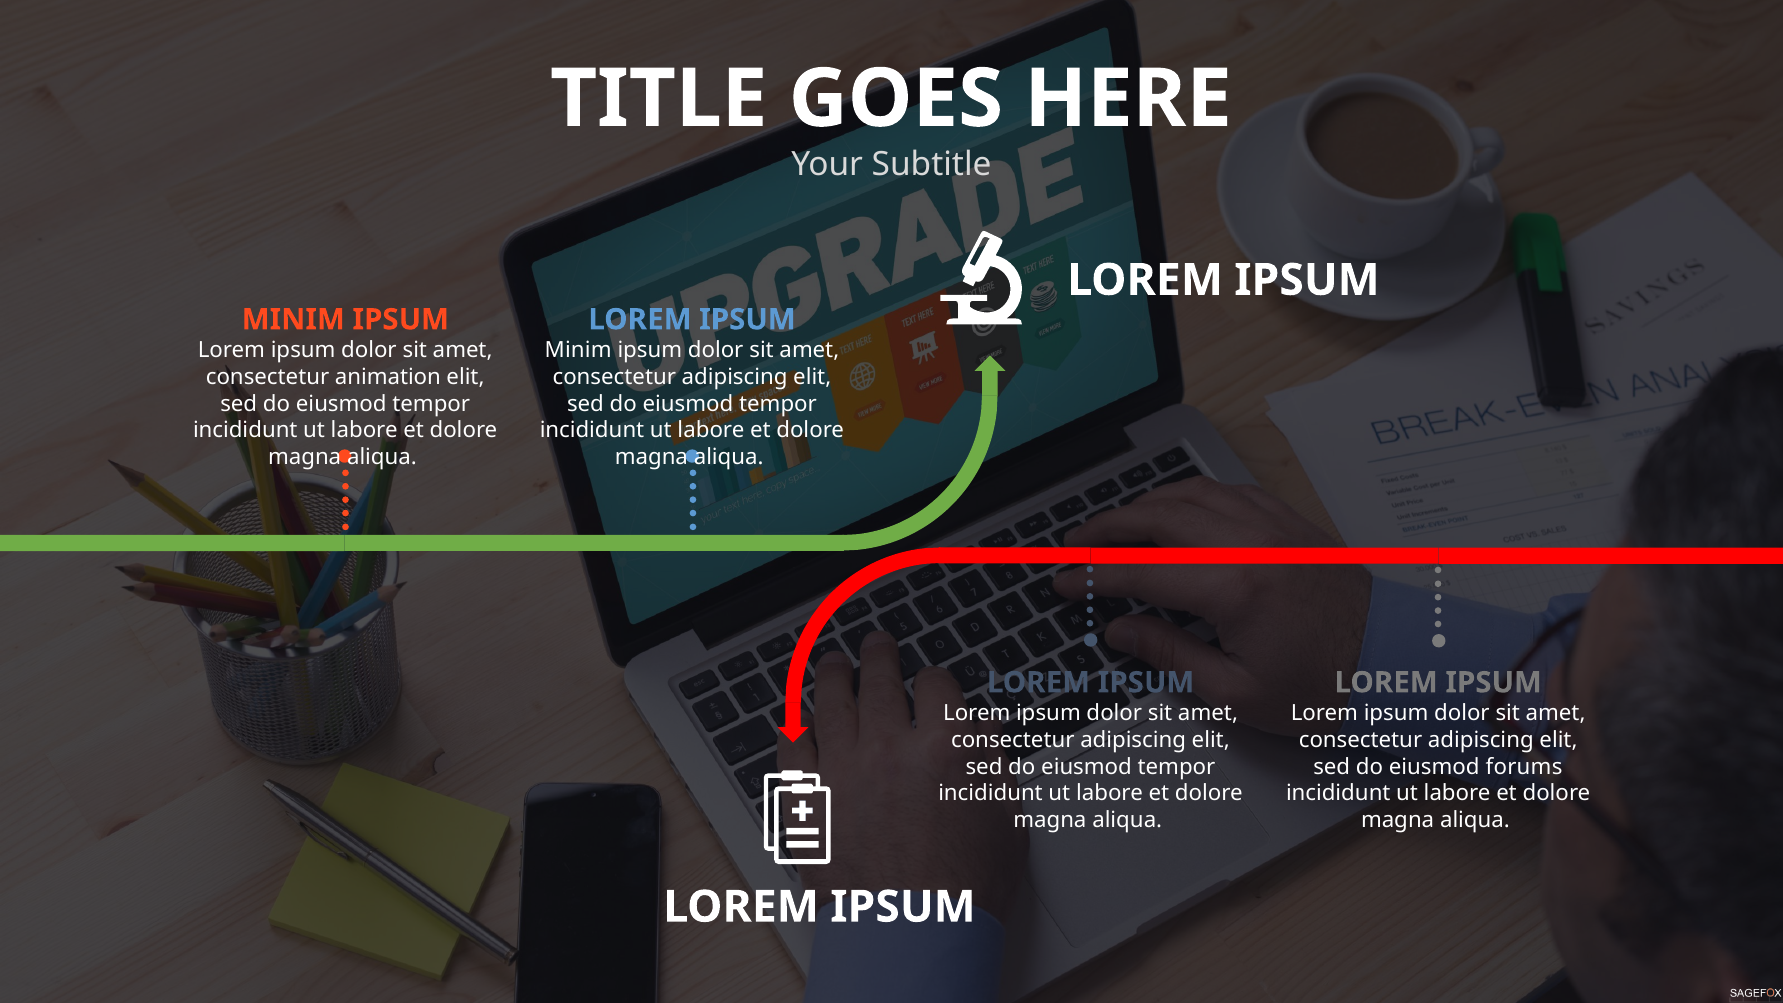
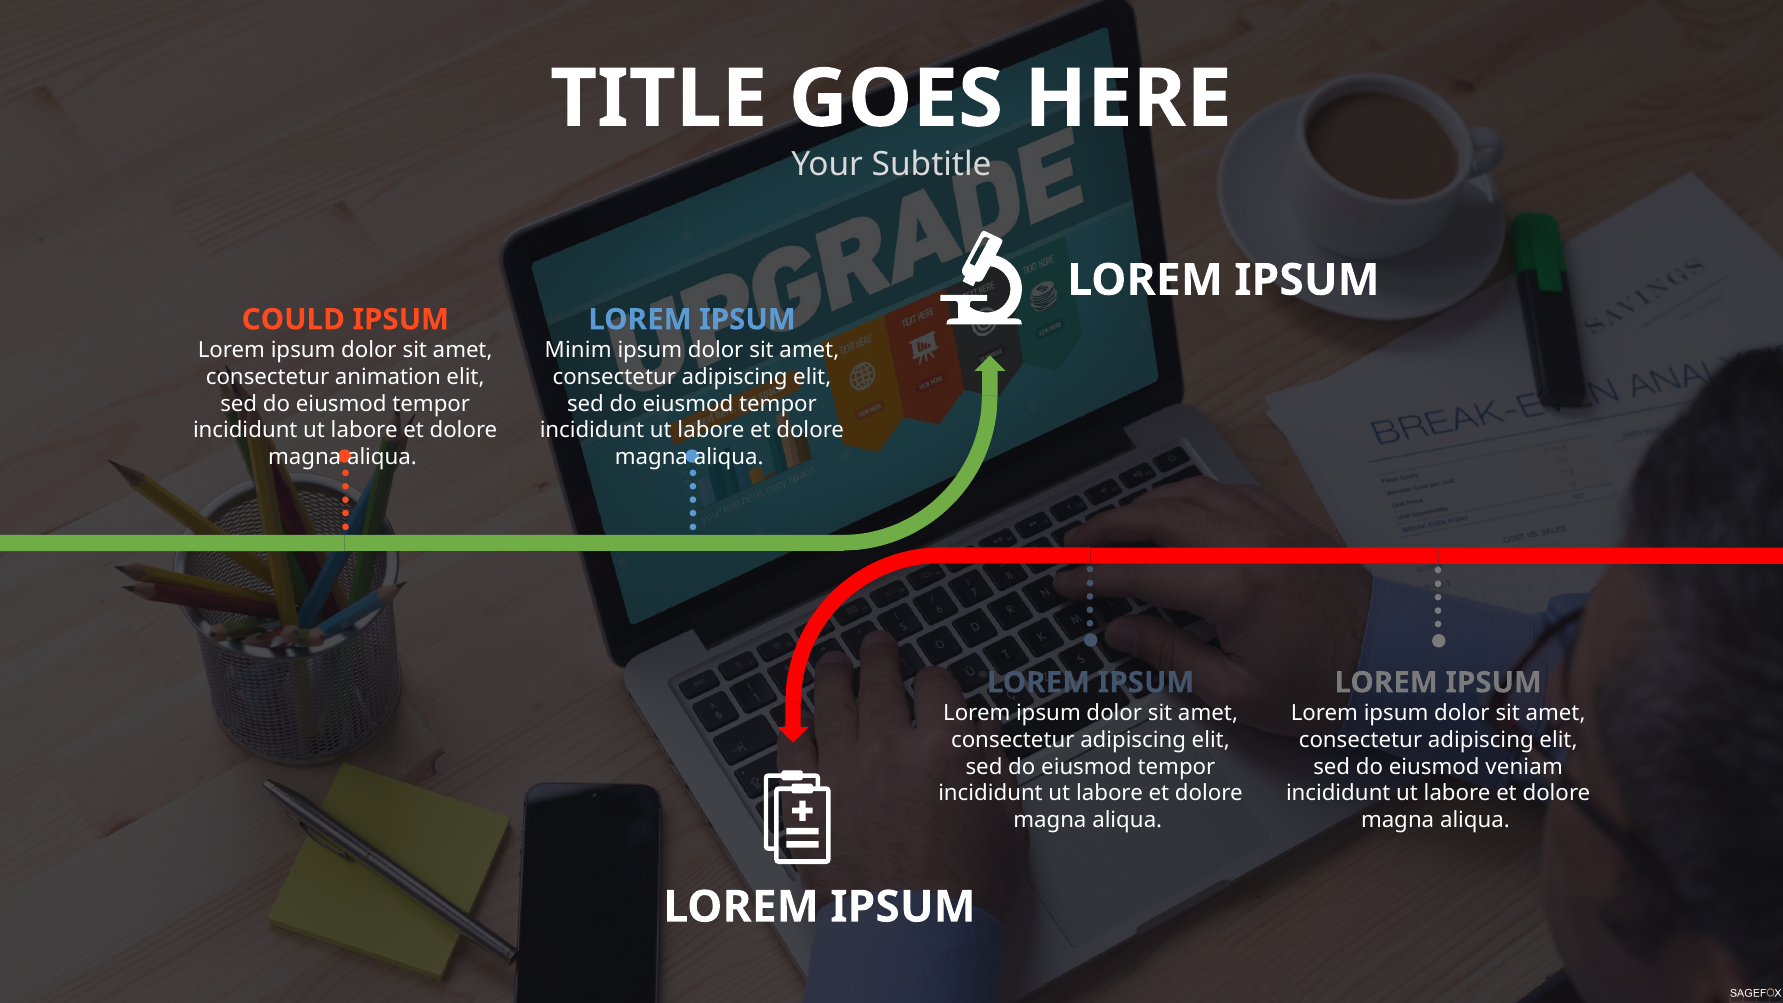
MINIM at (293, 320): MINIM -> COULD
forums: forums -> veniam
